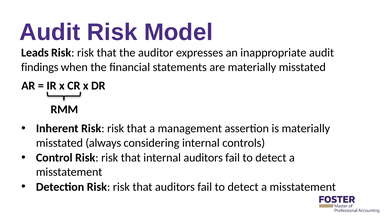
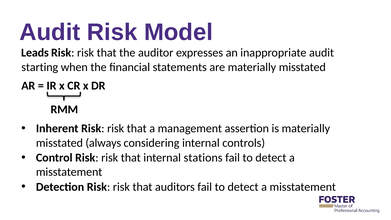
findings: findings -> starting
internal auditors: auditors -> stations
